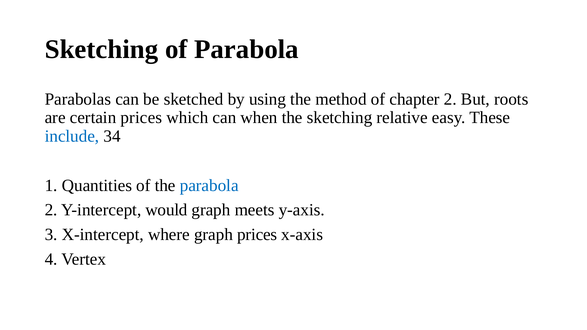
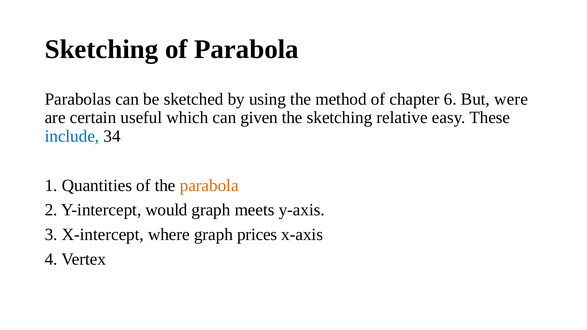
chapter 2: 2 -> 6
roots: roots -> were
certain prices: prices -> useful
when: when -> given
parabola at (209, 185) colour: blue -> orange
